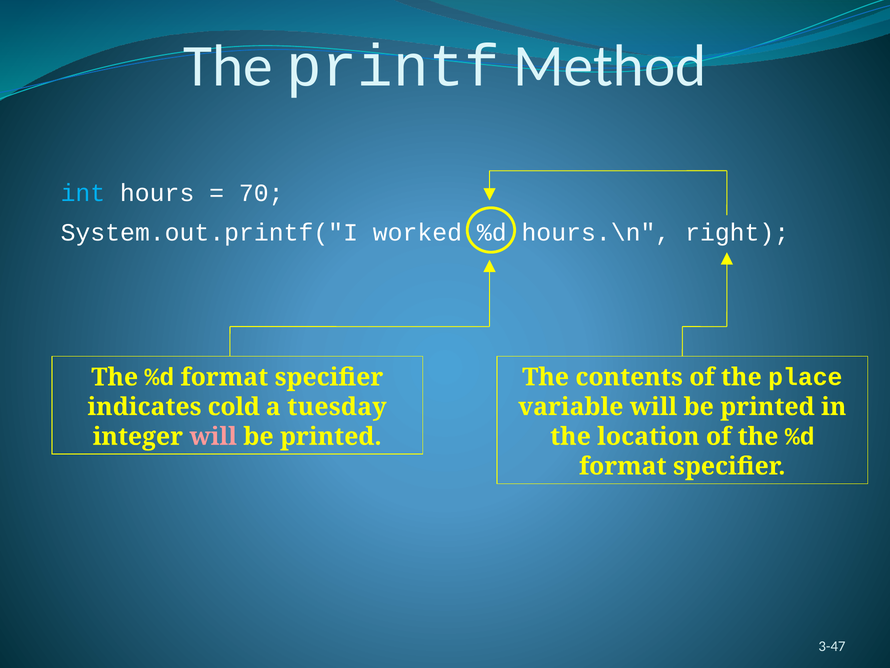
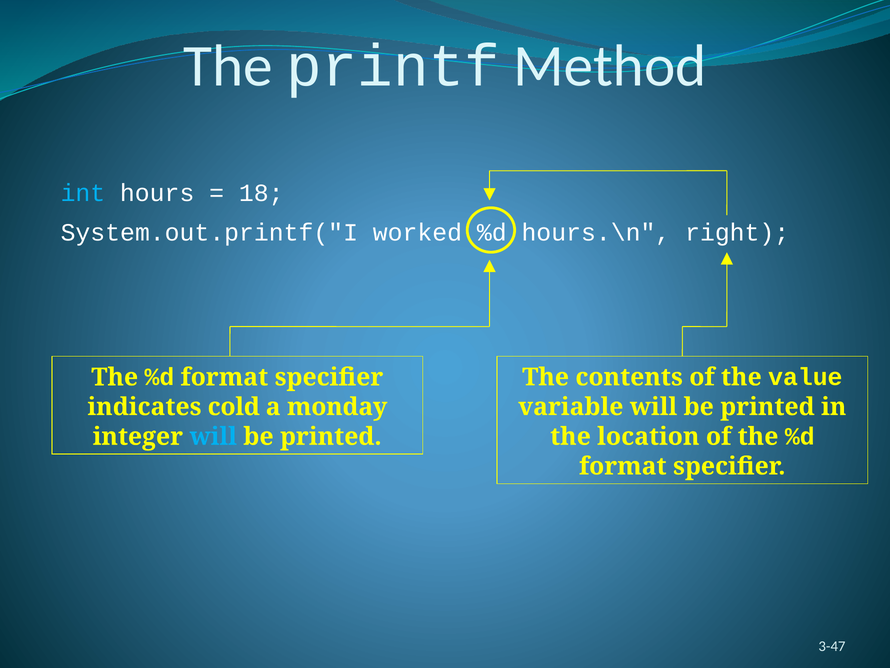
70: 70 -> 18
place: place -> value
tuesday: tuesday -> monday
will at (213, 436) colour: pink -> light blue
